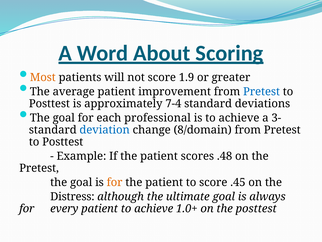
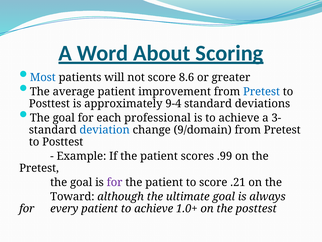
Most colour: orange -> blue
1.9: 1.9 -> 8.6
7-4: 7-4 -> 9-4
8/domain: 8/domain -> 9/domain
.48: .48 -> .99
for at (115, 182) colour: orange -> purple
.45: .45 -> .21
Distress: Distress -> Toward
